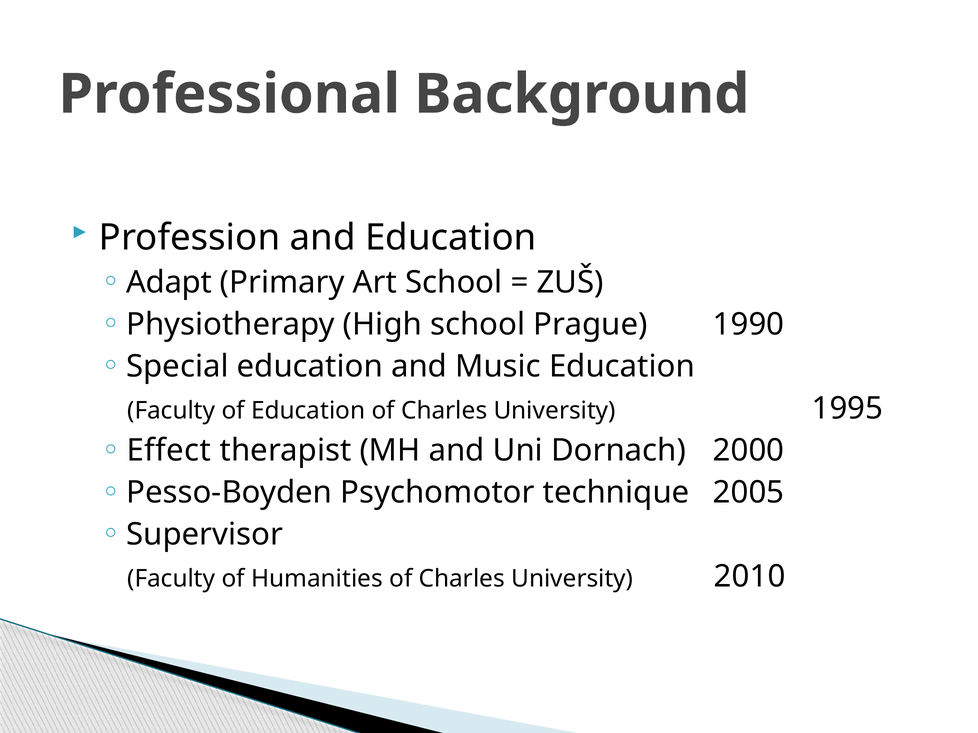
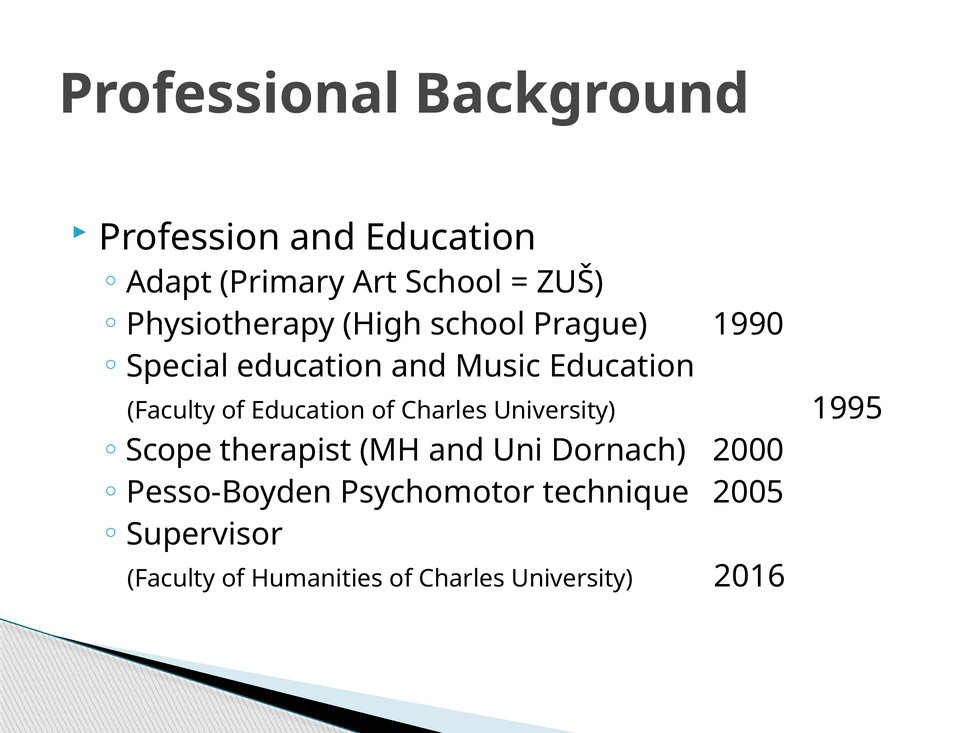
Effect: Effect -> Scope
2010: 2010 -> 2016
